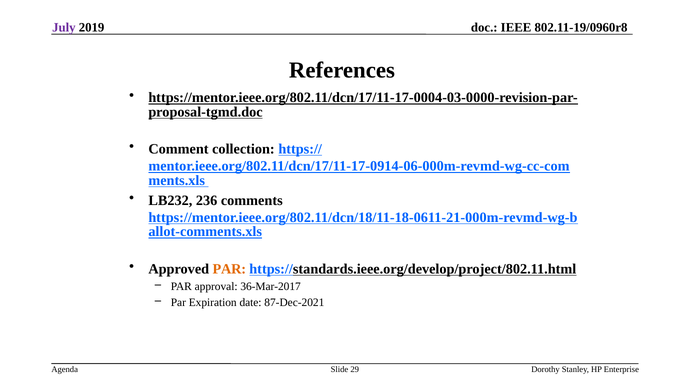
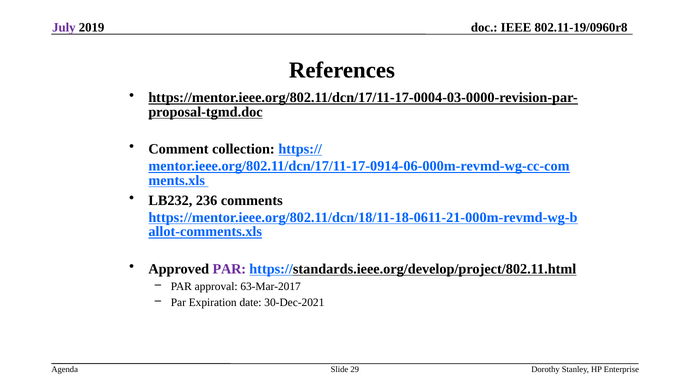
PAR at (229, 269) colour: orange -> purple
36-Mar-2017: 36-Mar-2017 -> 63-Mar-2017
87-Dec-2021: 87-Dec-2021 -> 30-Dec-2021
